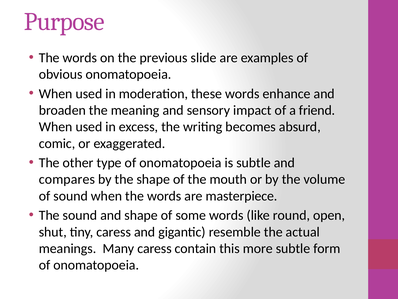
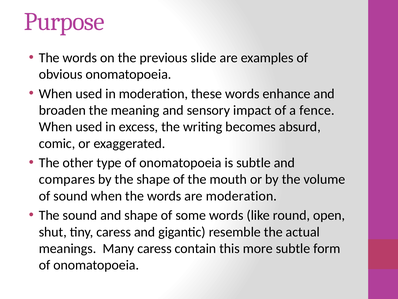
friend: friend -> fence
are masterpiece: masterpiece -> moderation
